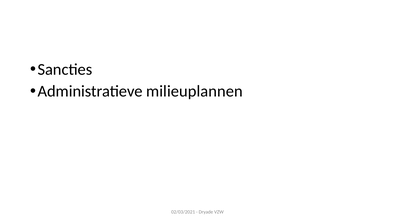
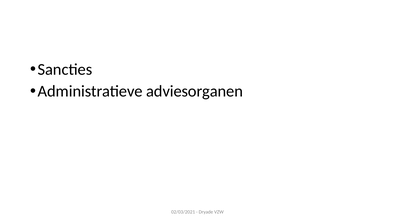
milieuplannen: milieuplannen -> adviesorganen
